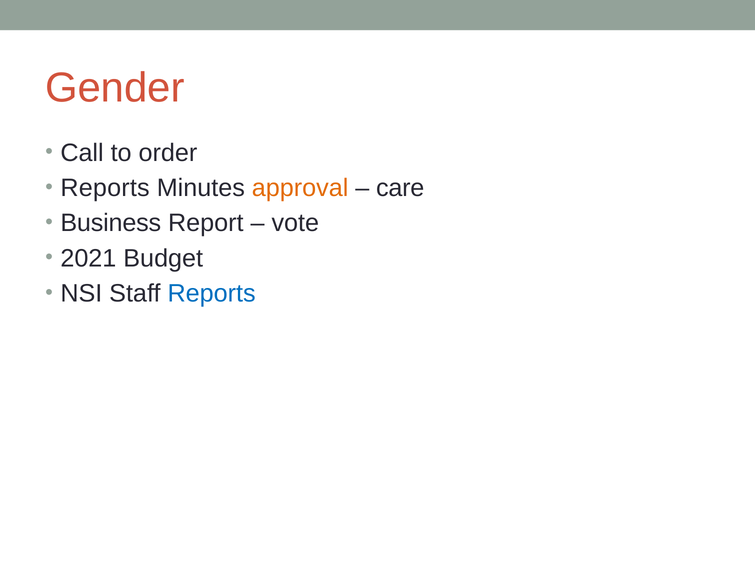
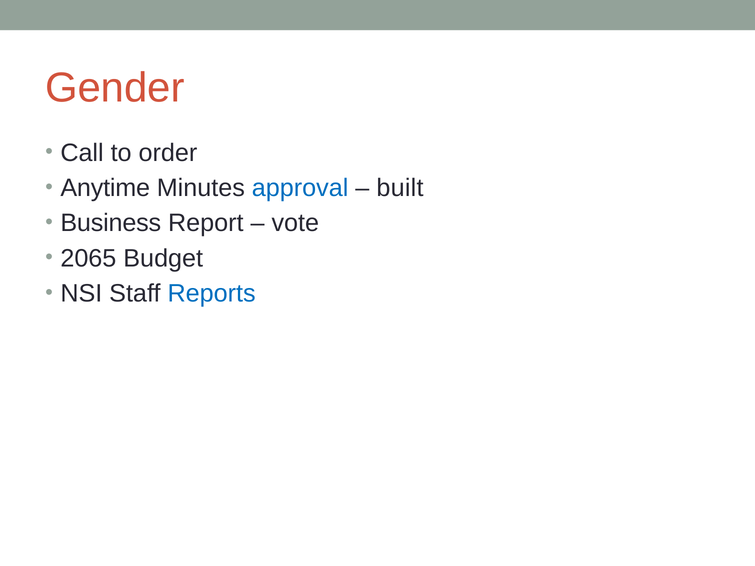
Reports at (105, 188): Reports -> Anytime
approval colour: orange -> blue
care: care -> built
2021: 2021 -> 2065
